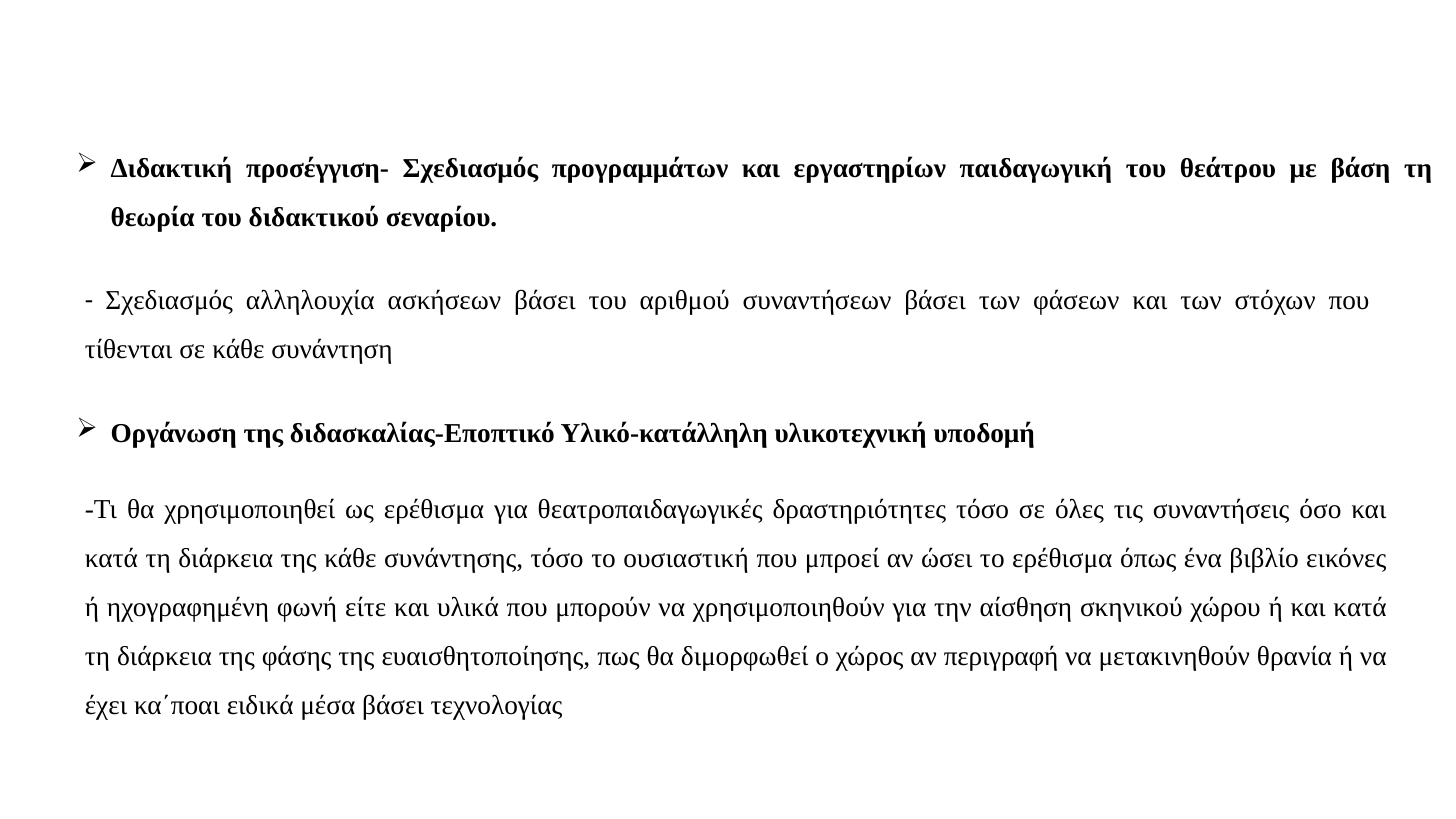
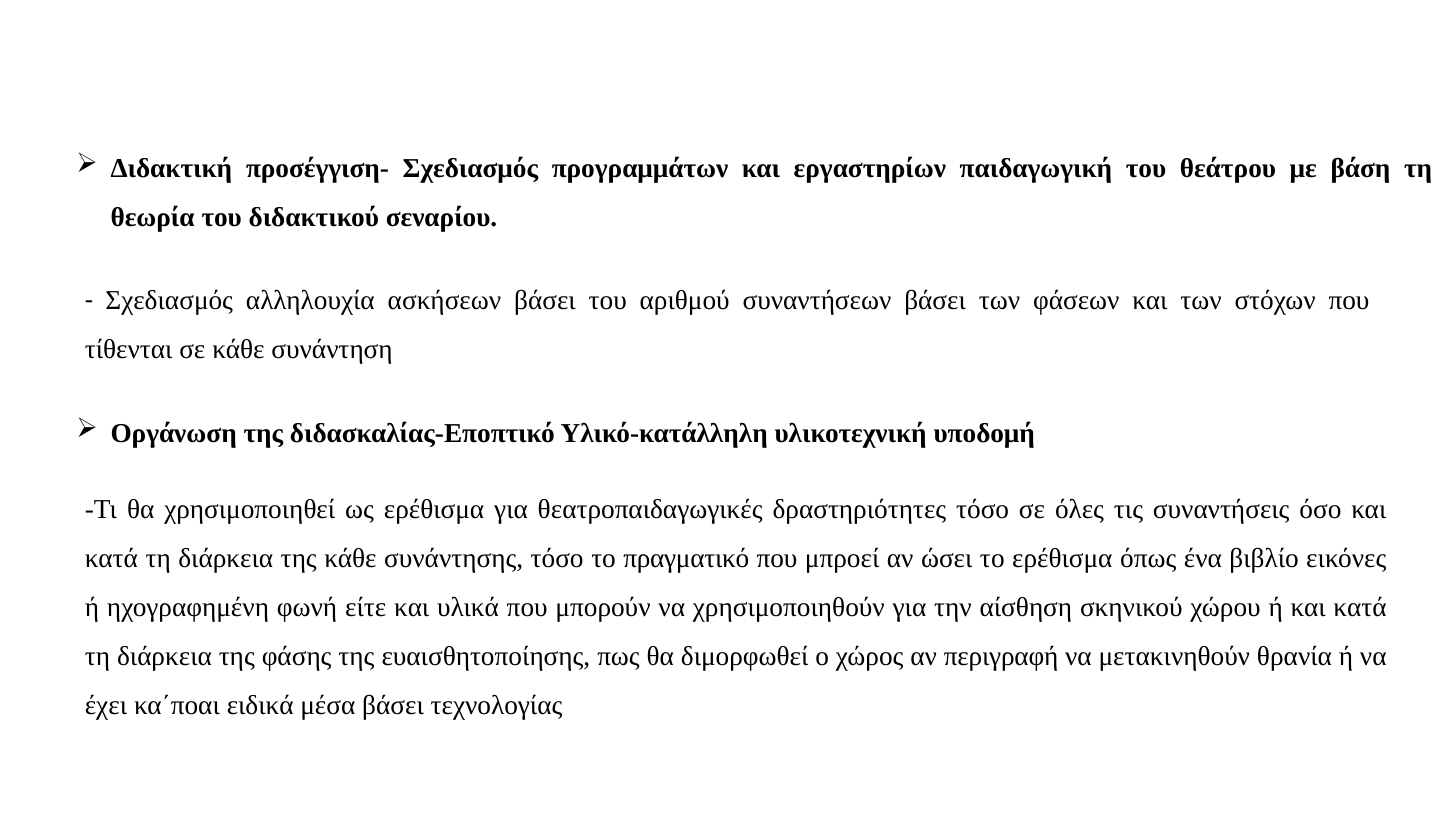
ουσιαστική: ουσιαστική -> πραγματικό
